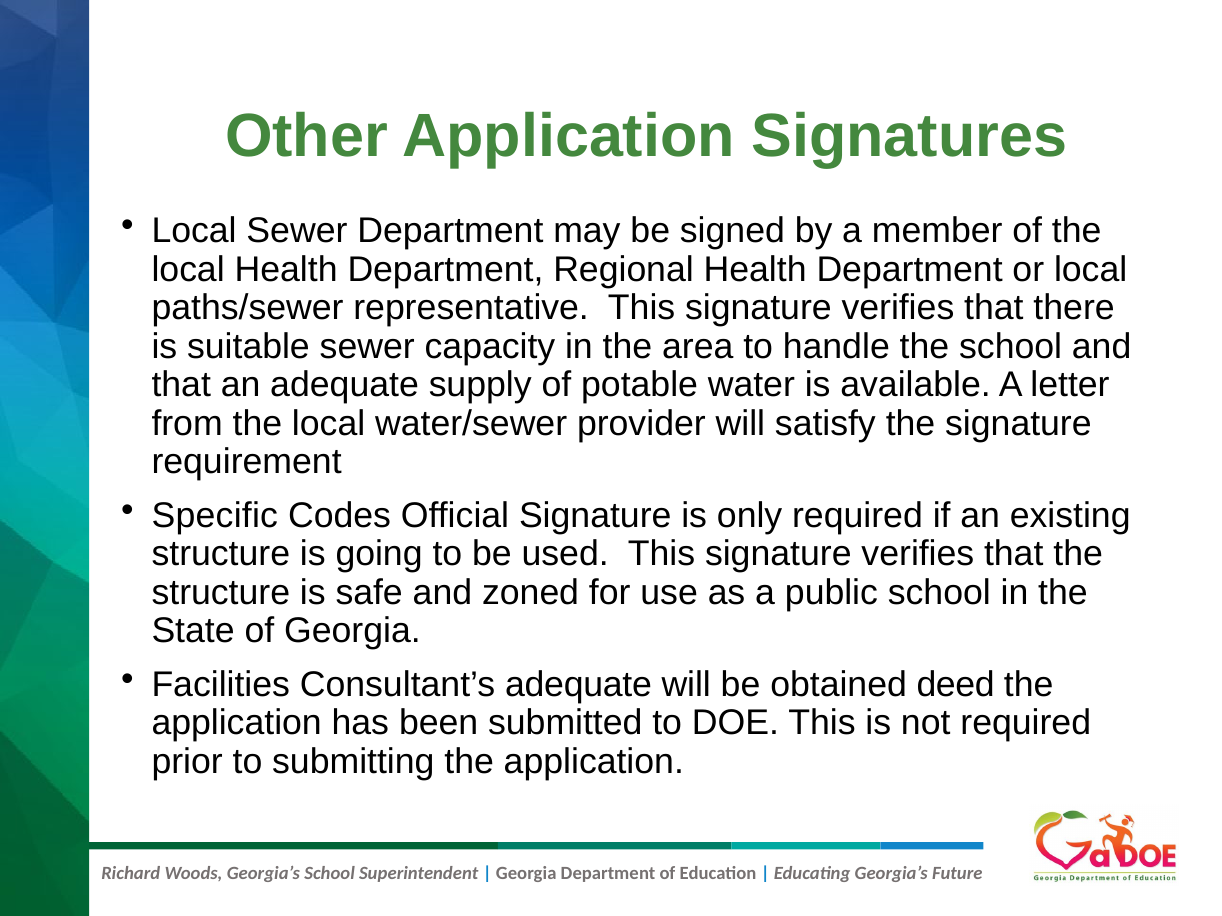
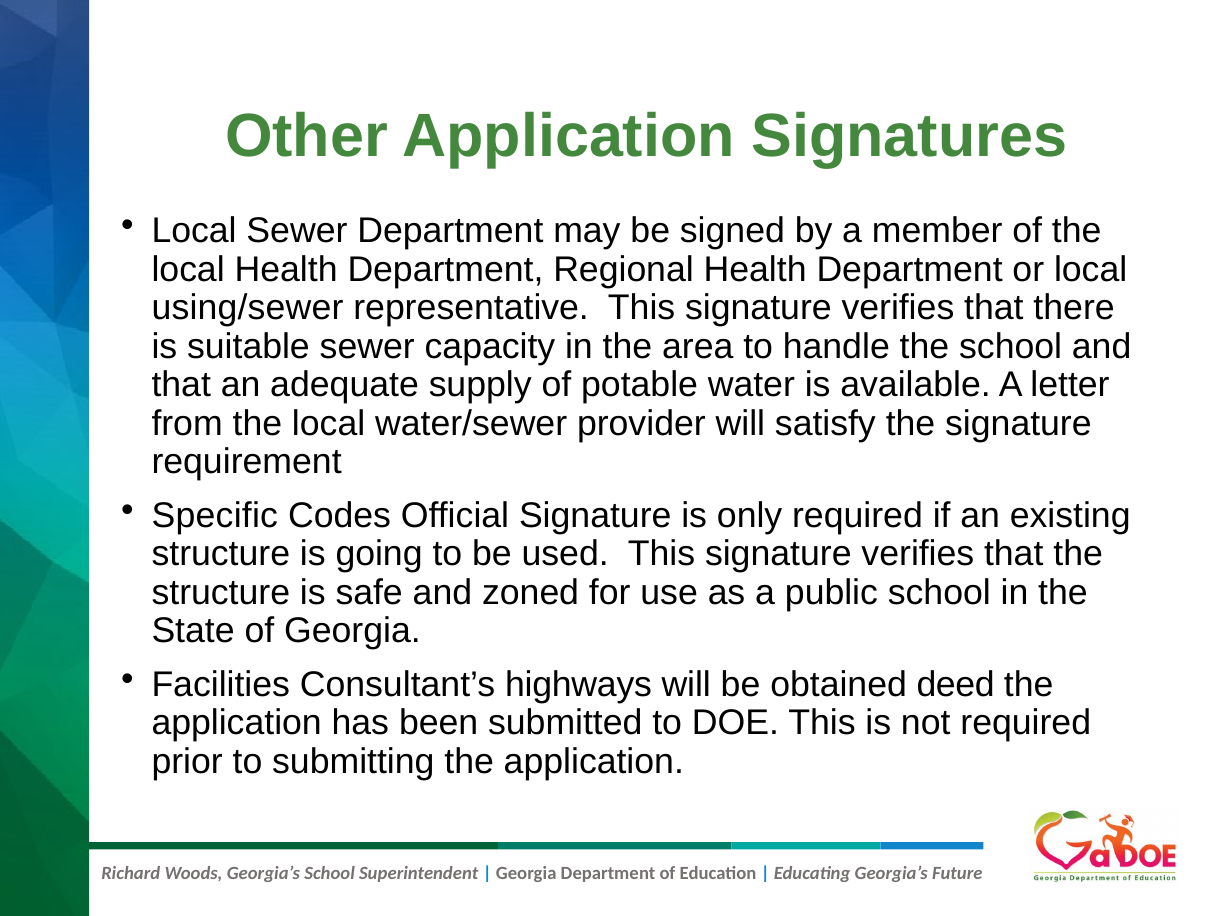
paths/sewer: paths/sewer -> using/sewer
Consultant’s adequate: adequate -> highways
